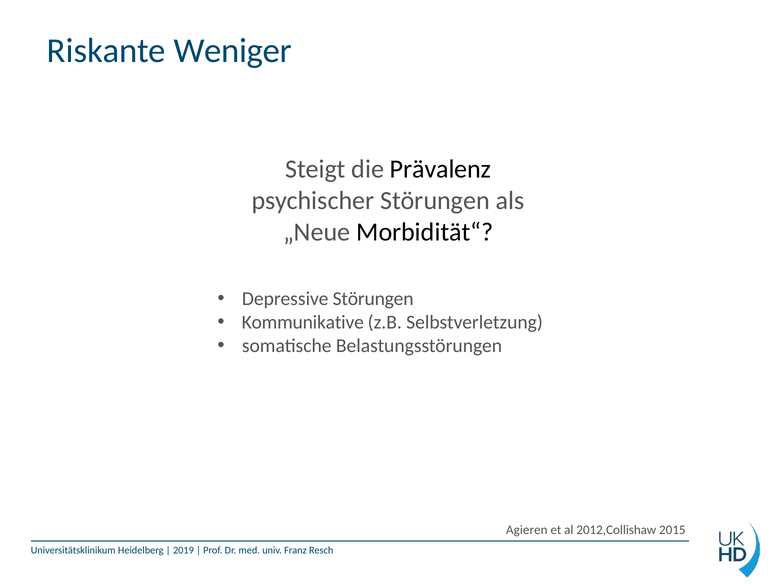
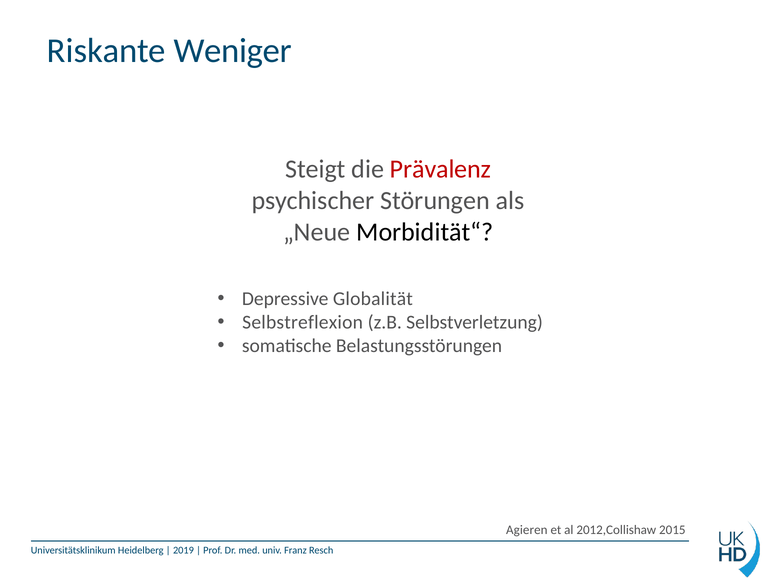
Prävalenz colour: black -> red
Depressive Störungen: Störungen -> Globalität
Kommunikative: Kommunikative -> Selbstreflexion
